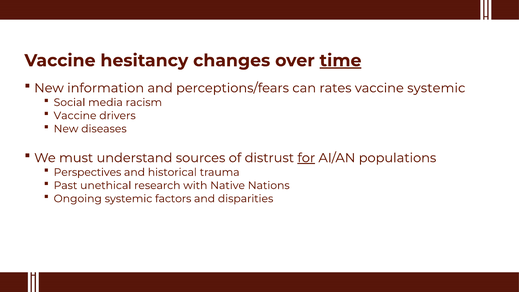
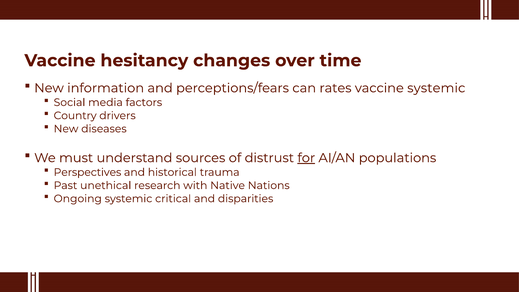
time underline: present -> none
racism: racism -> factors
Vaccine at (75, 116): Vaccine -> Country
factors: factors -> critical
